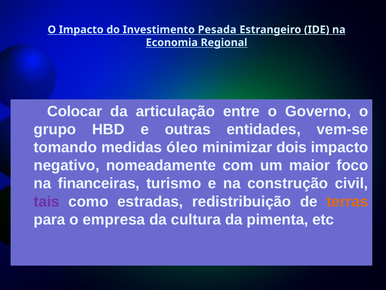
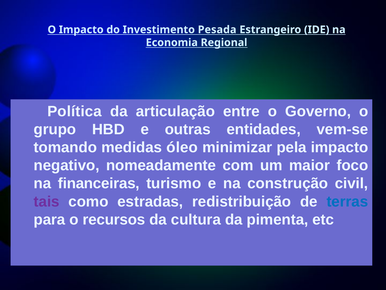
Colocar: Colocar -> Política
dois: dois -> pela
terras colour: orange -> blue
empresa: empresa -> recursos
